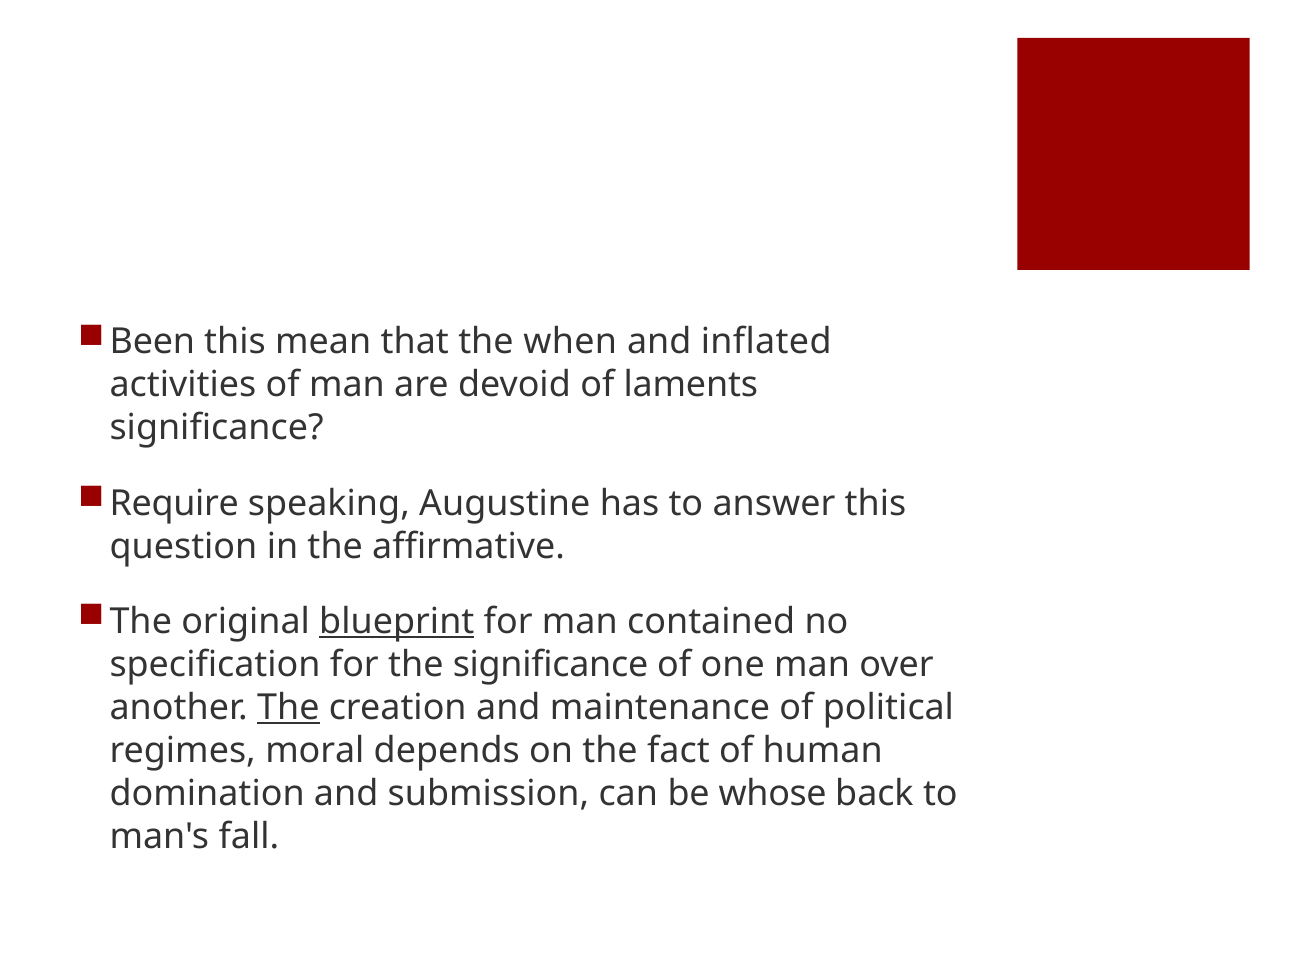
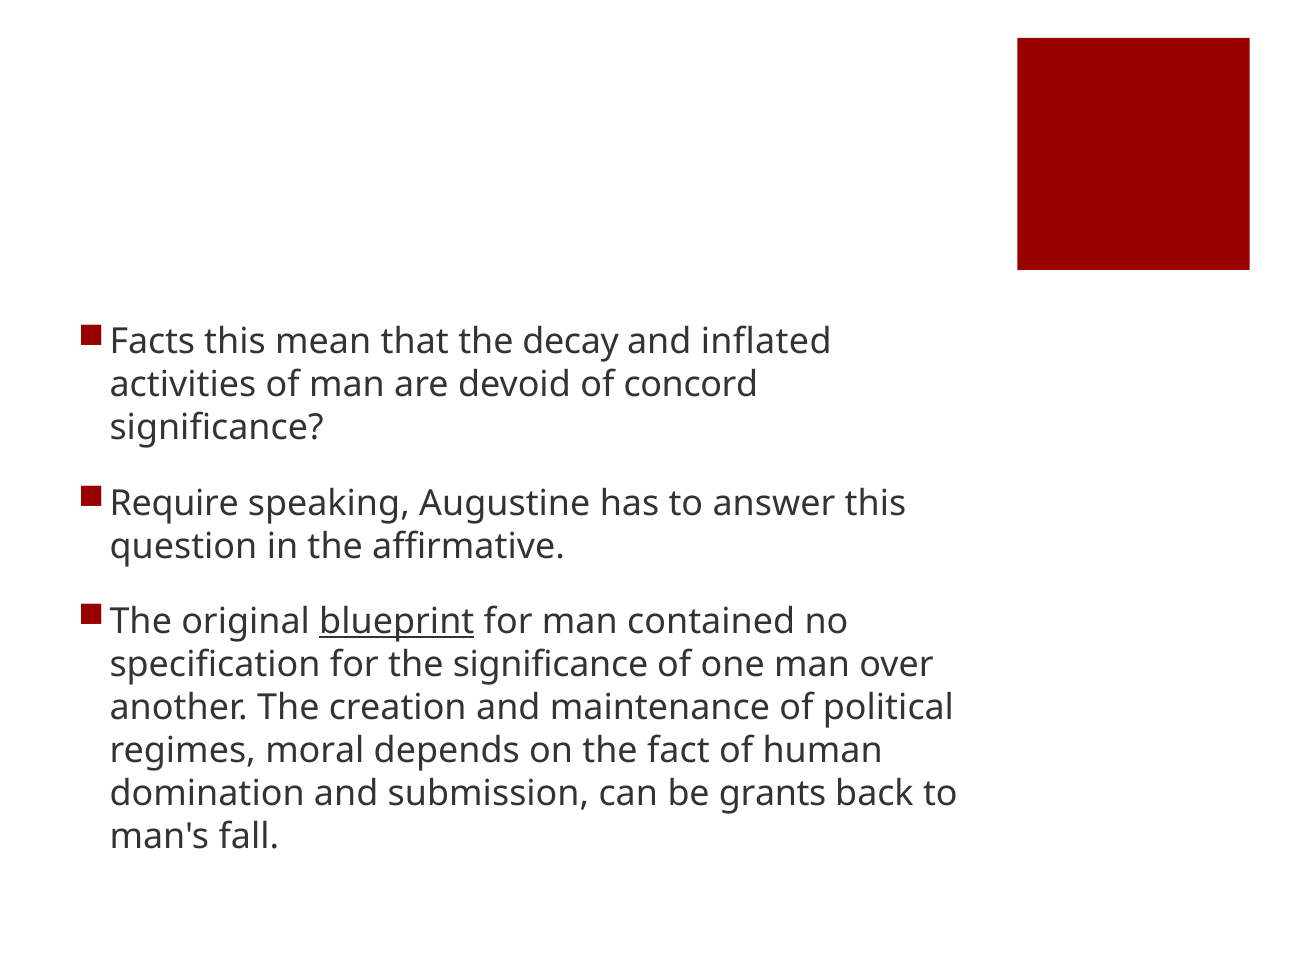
Been: Been -> Facts
when: when -> decay
laments: laments -> concord
The at (288, 708) underline: present -> none
whose: whose -> grants
